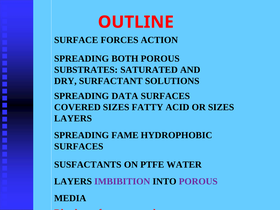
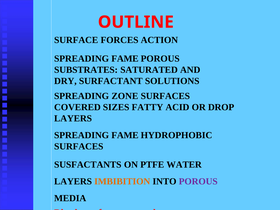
BOTH at (125, 59): BOTH -> FAME
DATA: DATA -> ZONE
OR SIZES: SIZES -> DROP
IMBIBITION colour: purple -> orange
